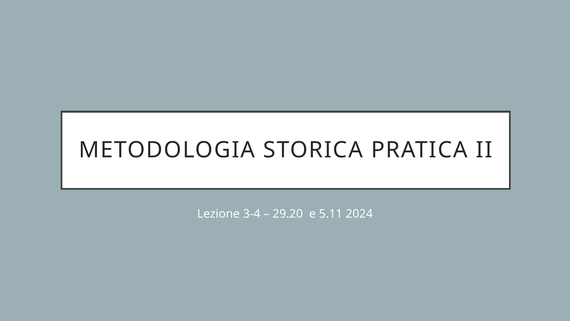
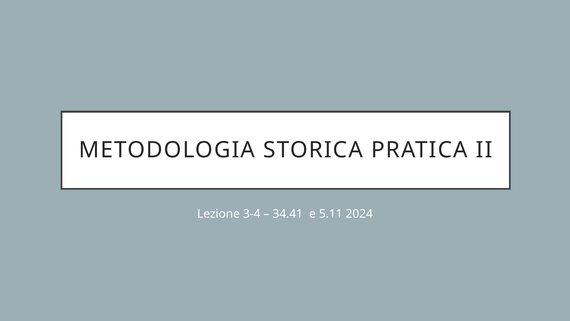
29.20: 29.20 -> 34.41
